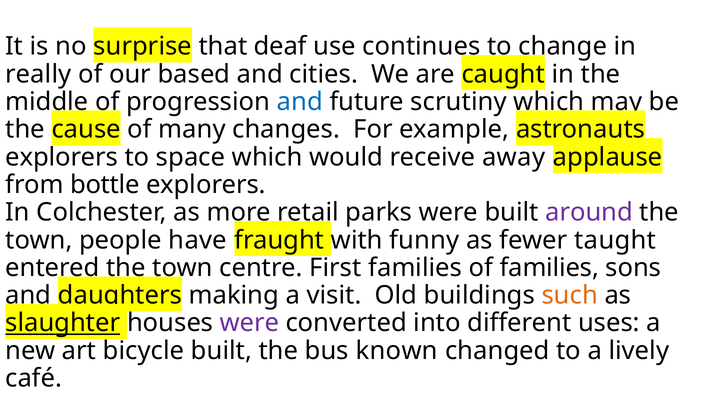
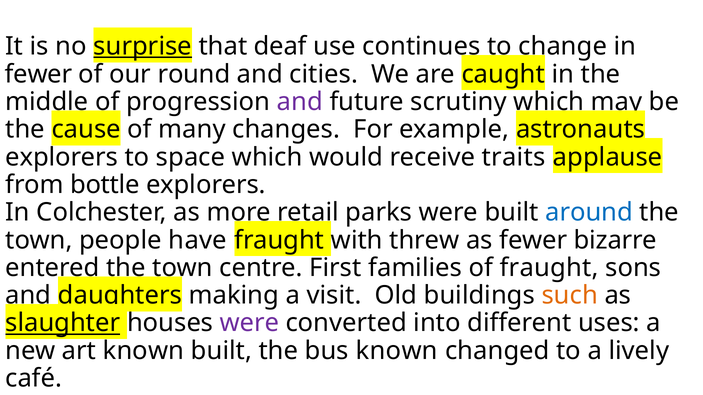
surprise underline: none -> present
really at (38, 74): really -> fewer
based: based -> round
and at (300, 102) colour: blue -> purple
away: away -> traits
around colour: purple -> blue
funny: funny -> threw
taught: taught -> bizarre
of families: families -> fraught
art bicycle: bicycle -> known
